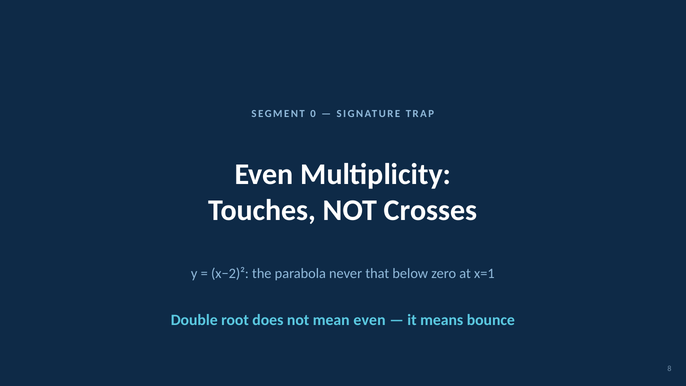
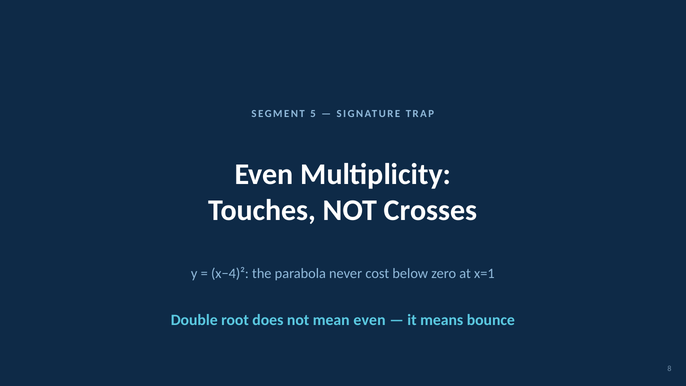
0: 0 -> 5
x−2)²: x−2)² -> x−4)²
that: that -> cost
